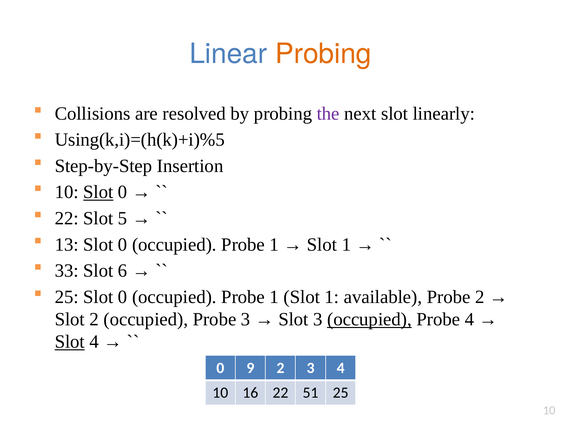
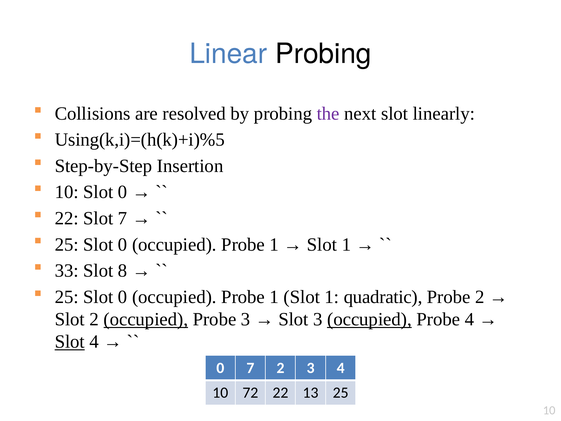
Probing at (323, 54) colour: orange -> black
Slot at (98, 192) underline: present -> none
Slot 5: 5 -> 7
13 at (67, 244): 13 -> 25
6: 6 -> 8
available: available -> quadratic
occupied at (146, 319) underline: none -> present
0 9: 9 -> 7
16: 16 -> 72
51: 51 -> 13
